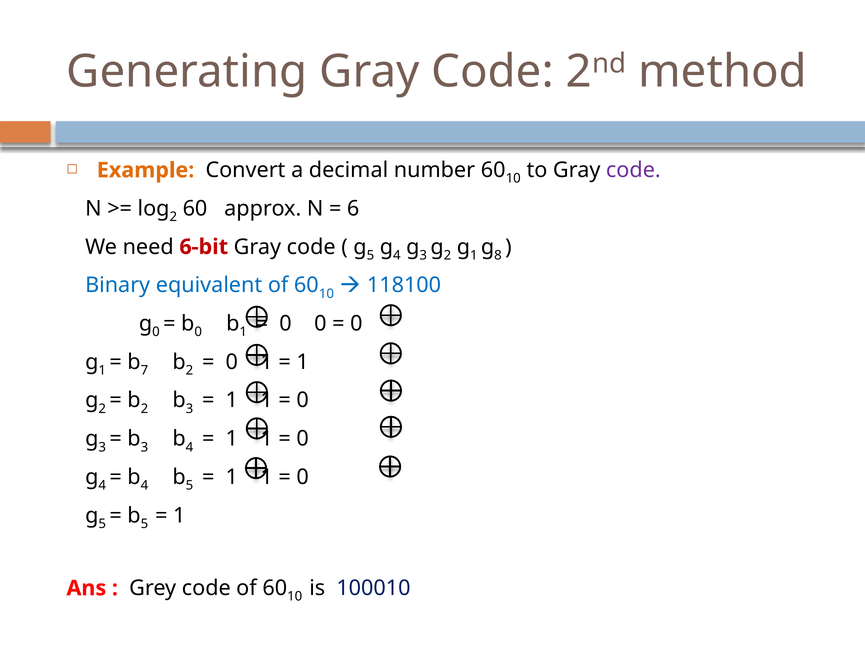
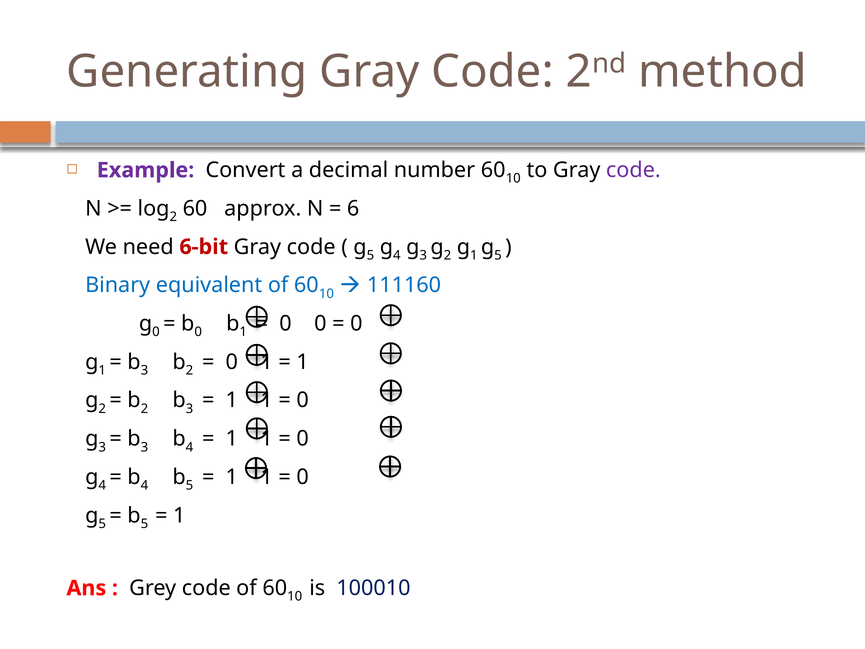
Example colour: orange -> purple
8 at (498, 255): 8 -> 5
118100: 118100 -> 111160
7 at (145, 370): 7 -> 3
